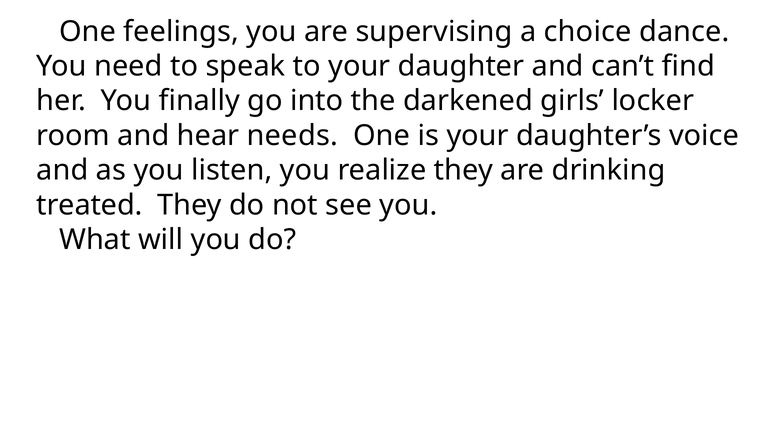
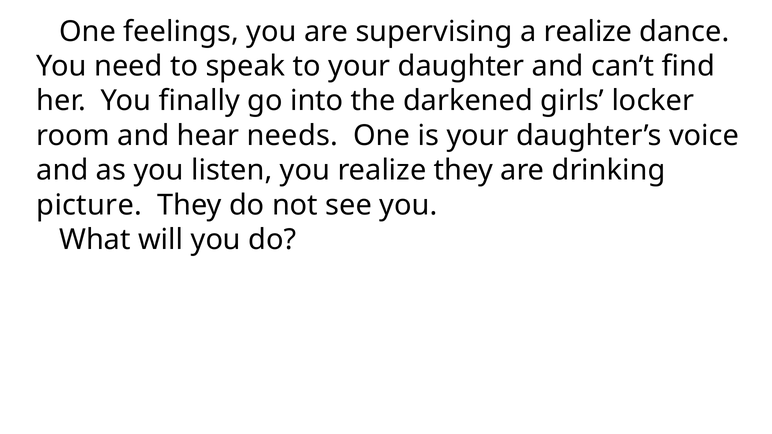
a choice: choice -> realize
treated: treated -> picture
